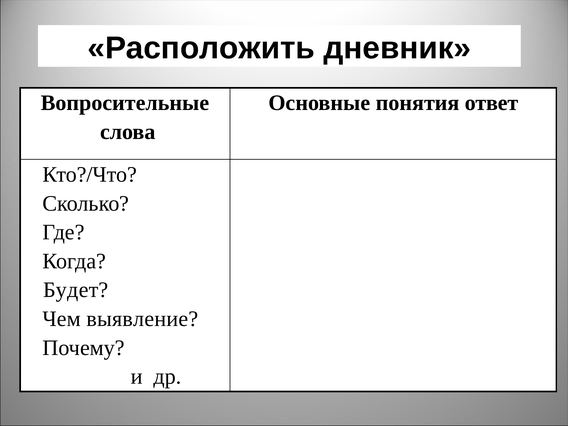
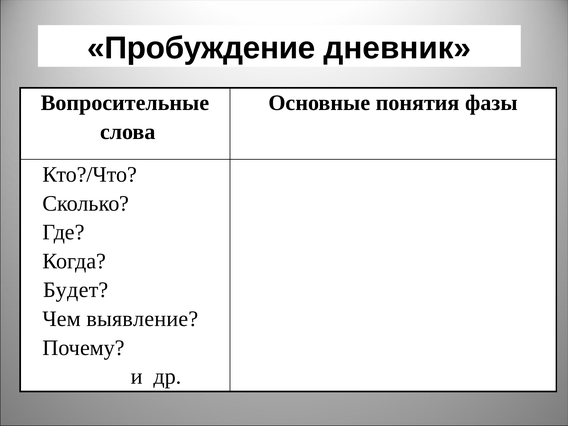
Расположить: Расположить -> Пробуждение
ответ: ответ -> фазы
